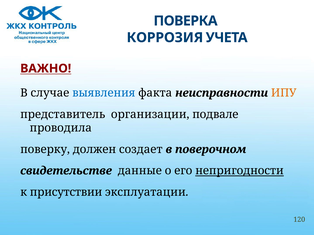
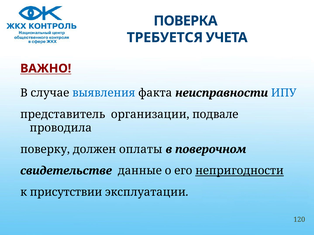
КОРРОЗИЯ: КОРРОЗИЯ -> ТРЕБУЕТСЯ
ИПУ colour: orange -> blue
создает: создает -> оплаты
